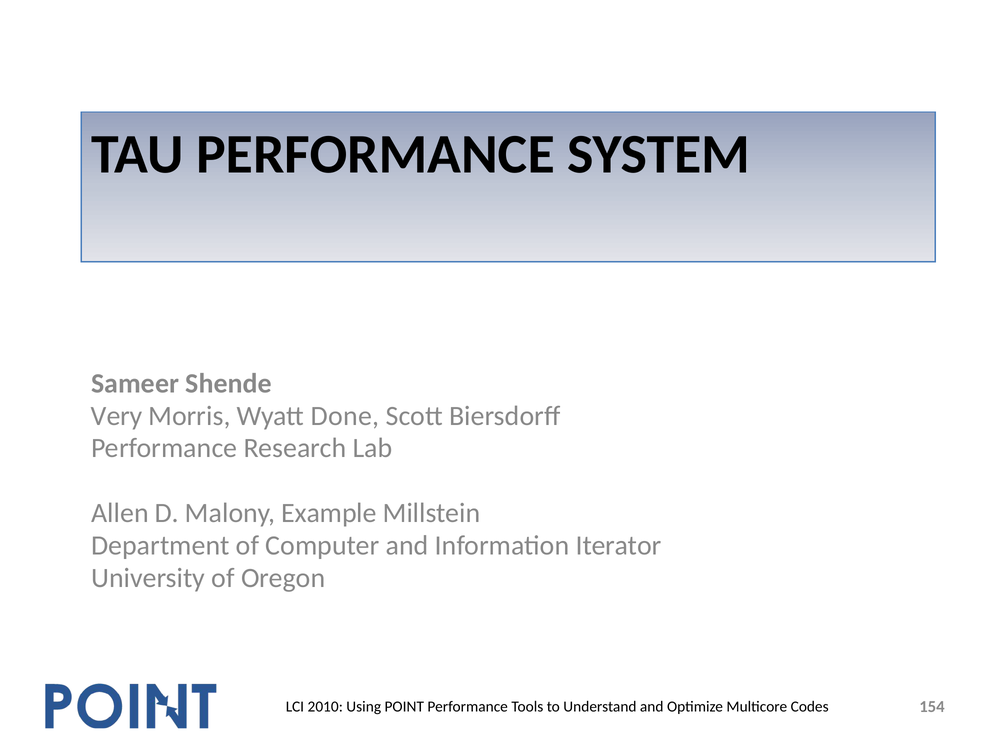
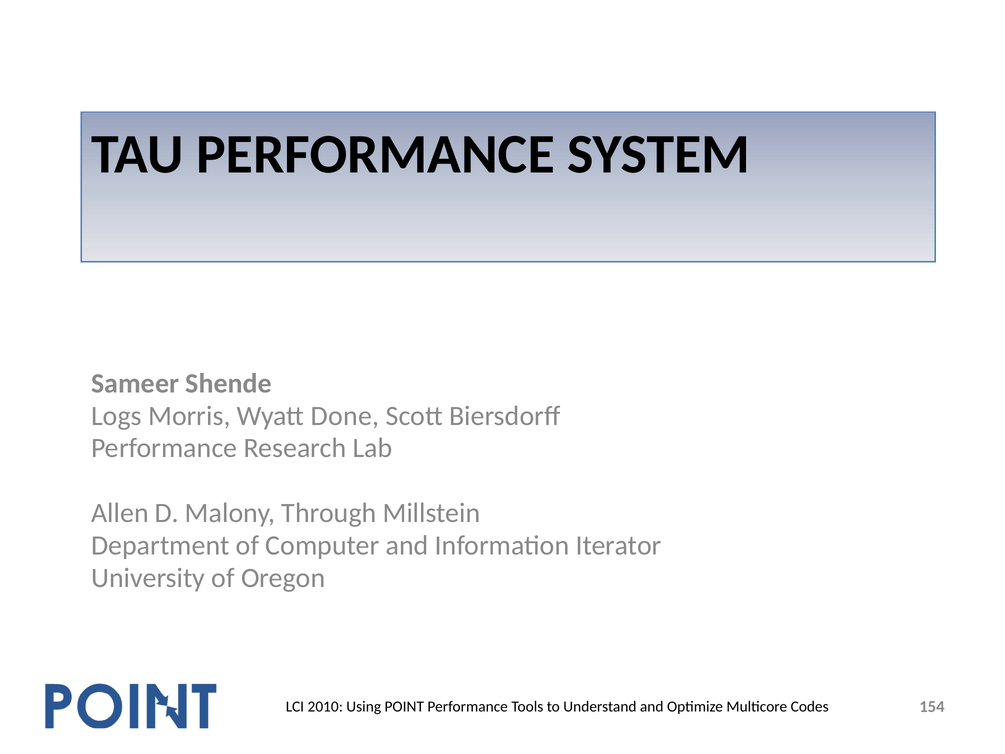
Very: Very -> Logs
Example: Example -> Through
